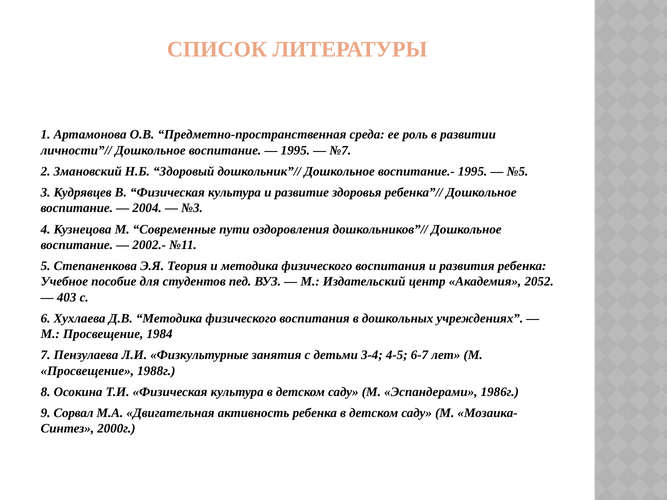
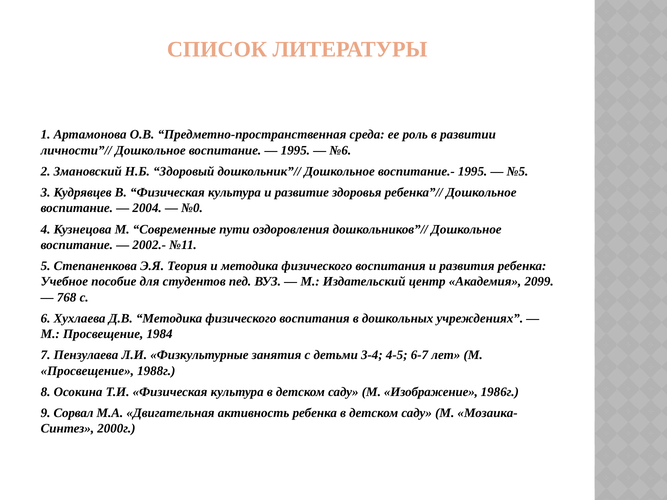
№7: №7 -> №6
№3: №3 -> №0
2052: 2052 -> 2099
403: 403 -> 768
Эспандерами: Эспандерами -> Изображение
